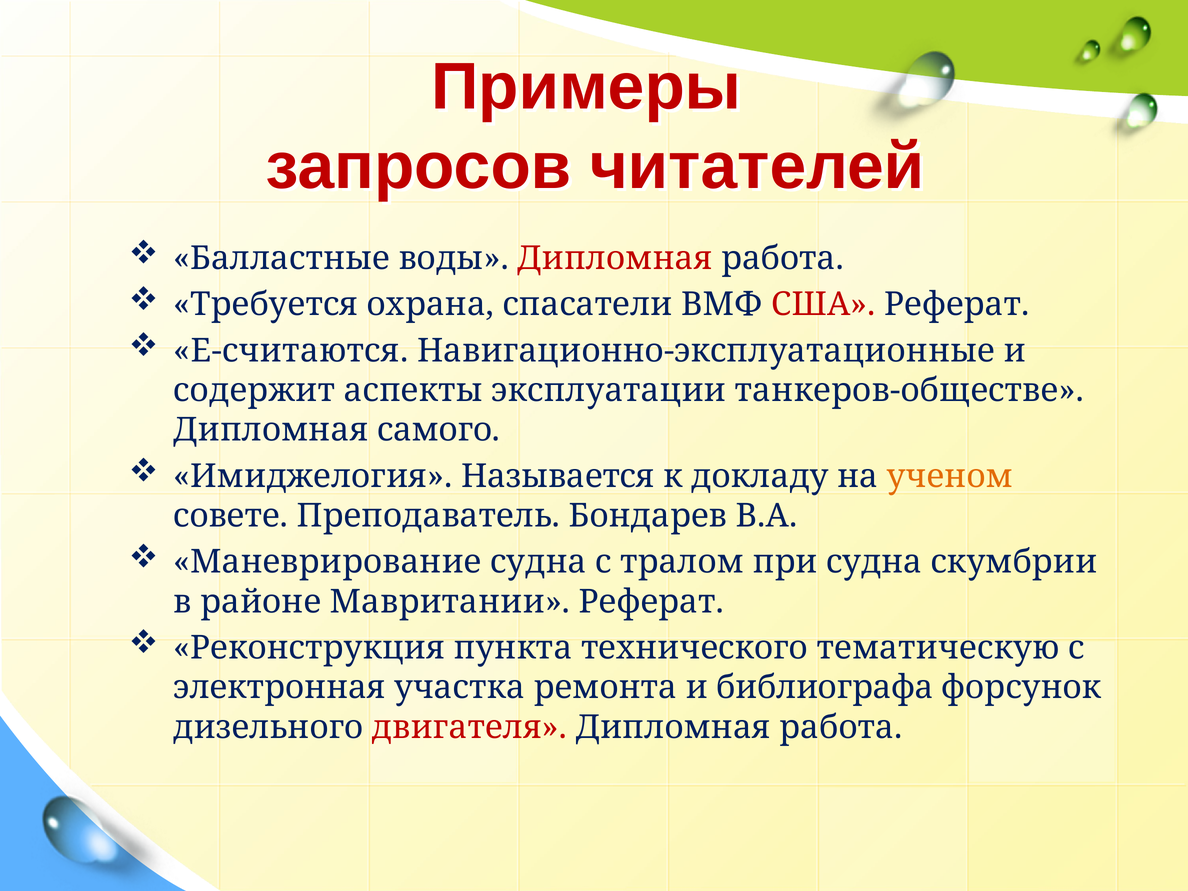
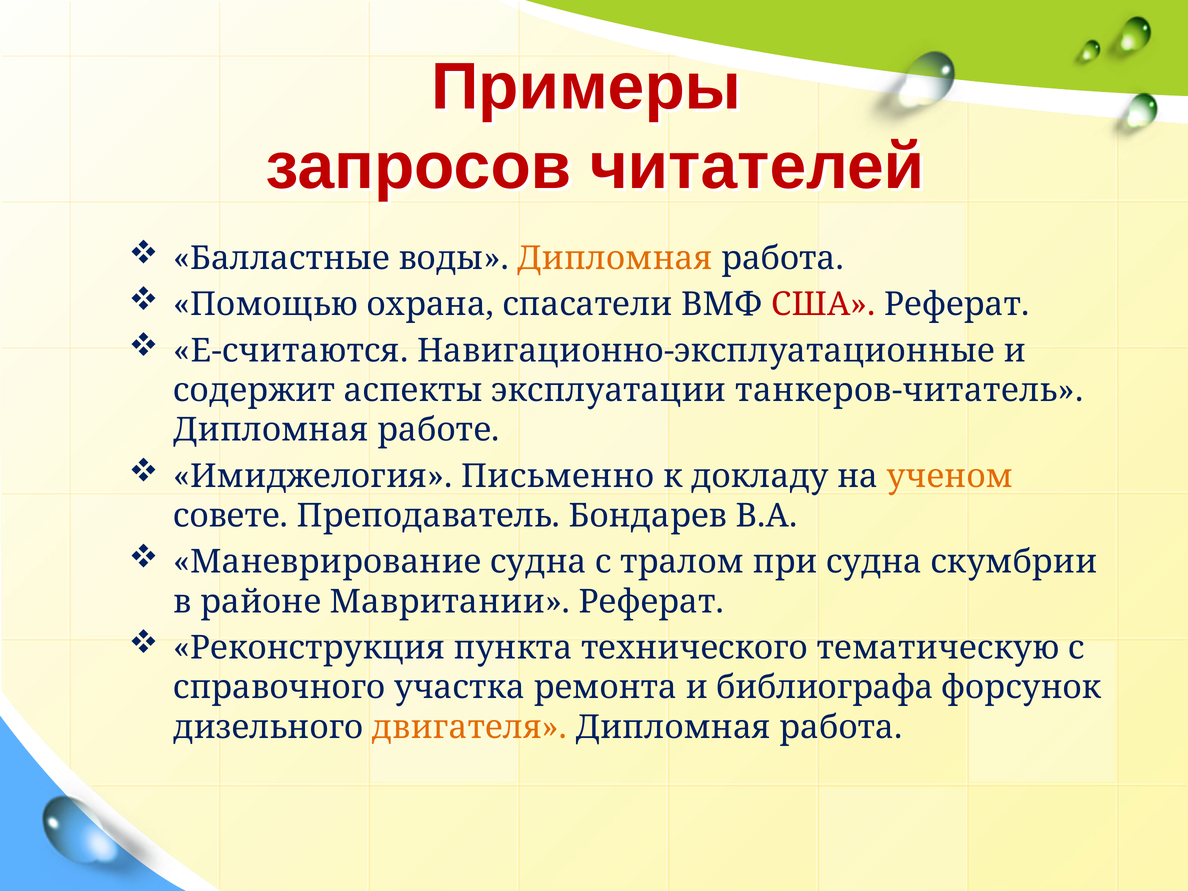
Дипломная at (615, 258) colour: red -> orange
Требуется: Требуется -> Помощью
танкеров-обществе: танкеров-обществе -> танкеров-читатель
самого: самого -> работе
Называется: Называется -> Письменно
электронная: электронная -> справочного
двигателя colour: red -> orange
